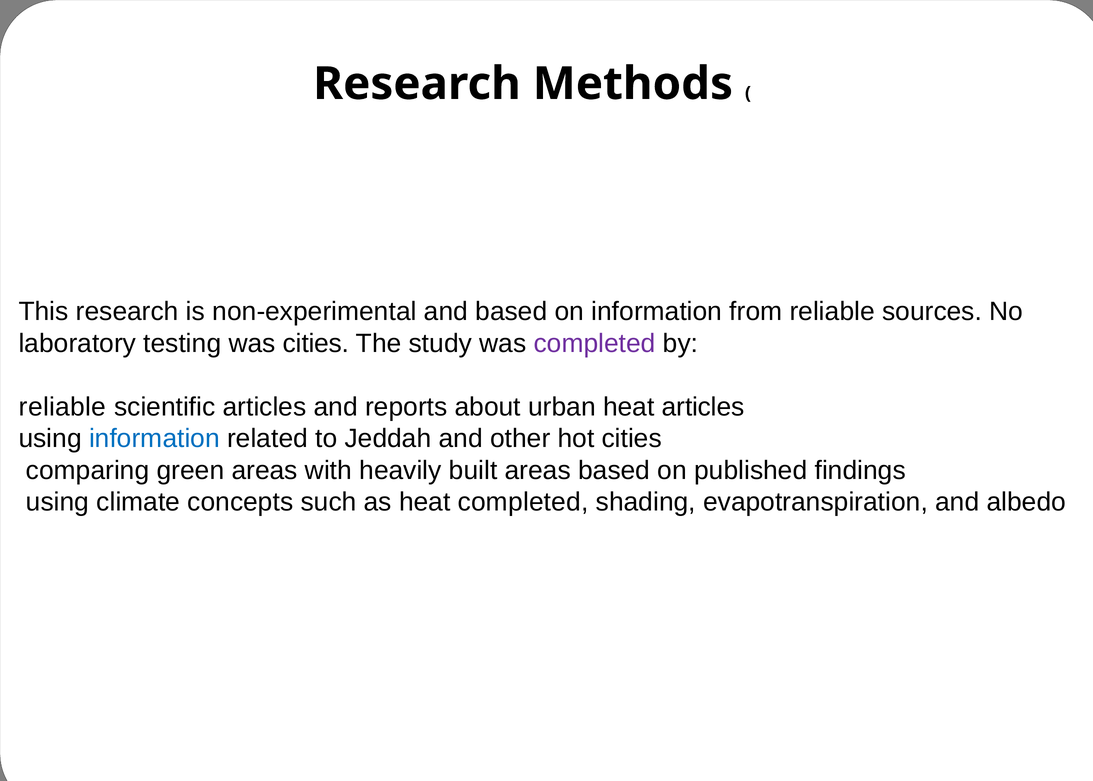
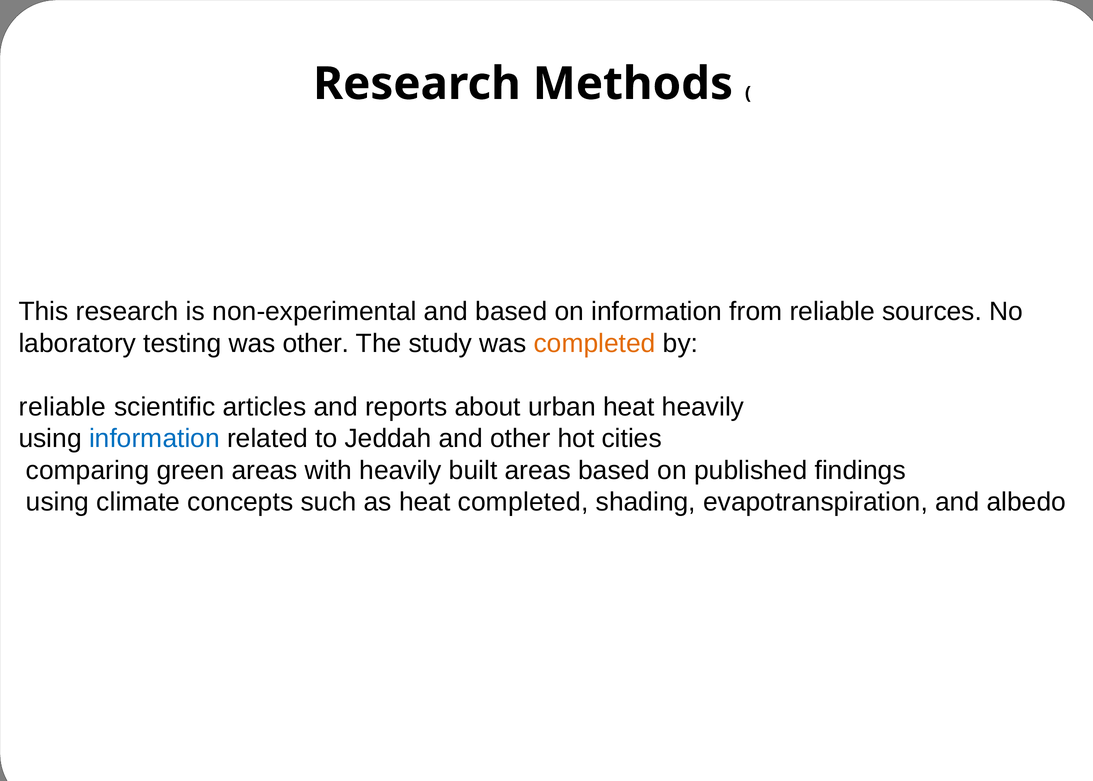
was cities: cities -> other
completed at (595, 343) colour: purple -> orange
heat articles: articles -> heavily
